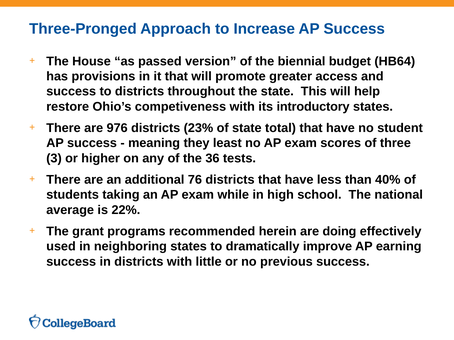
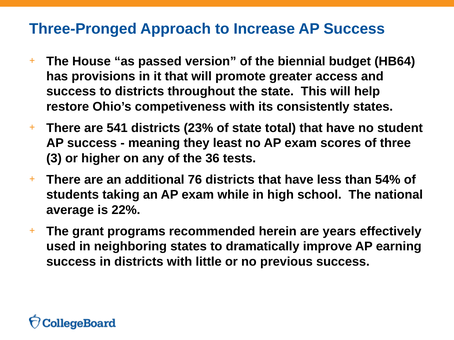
introductory: introductory -> consistently
976: 976 -> 541
40%: 40% -> 54%
doing: doing -> years
